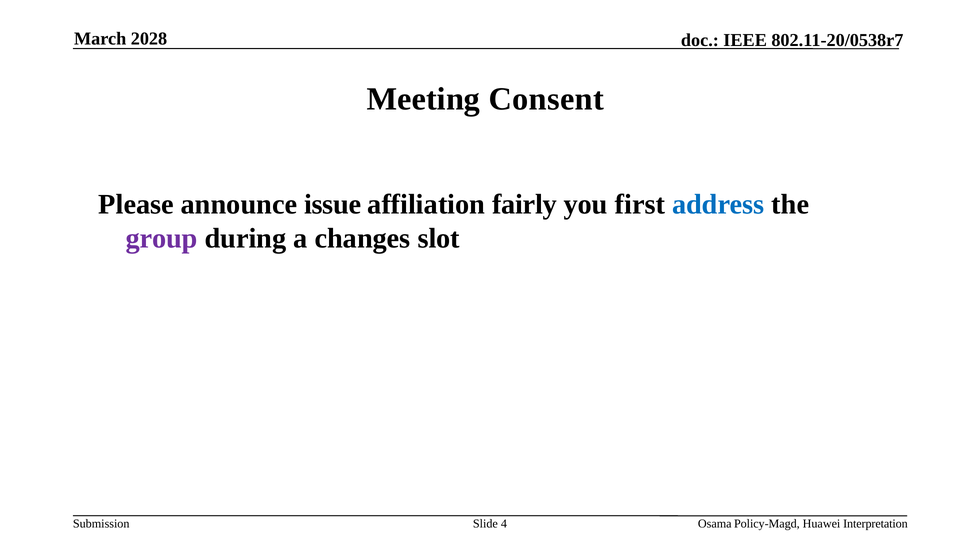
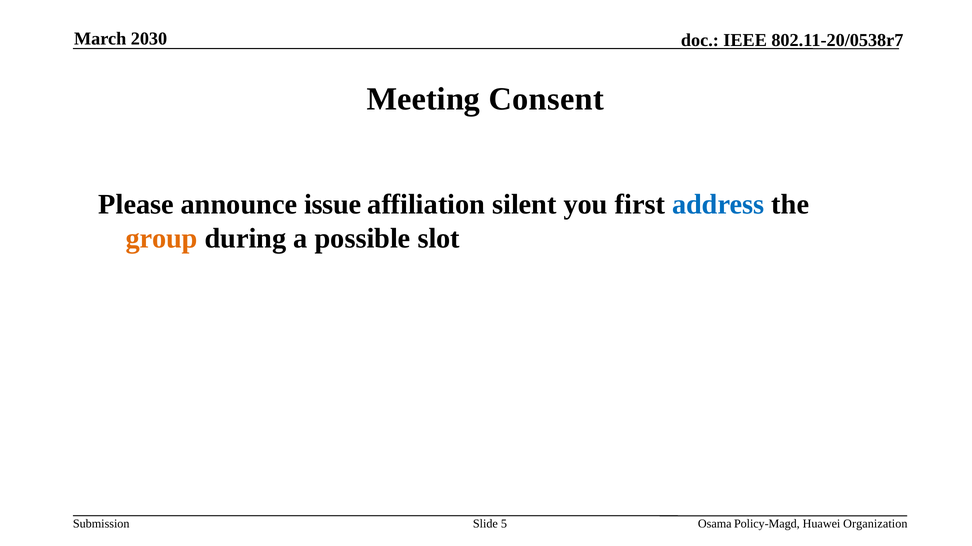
2028: 2028 -> 2030
fairly: fairly -> silent
group colour: purple -> orange
changes: changes -> possible
4: 4 -> 5
Interpretation: Interpretation -> Organization
